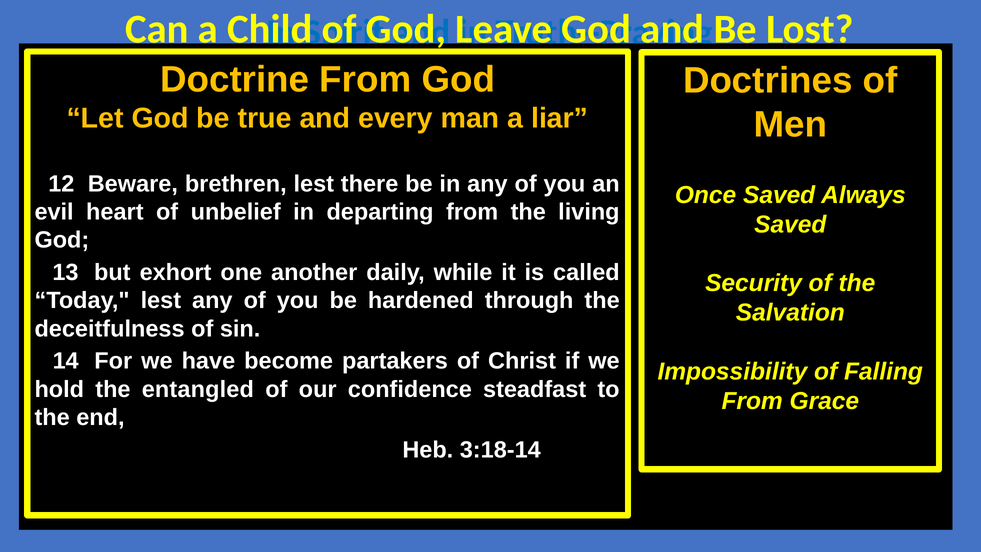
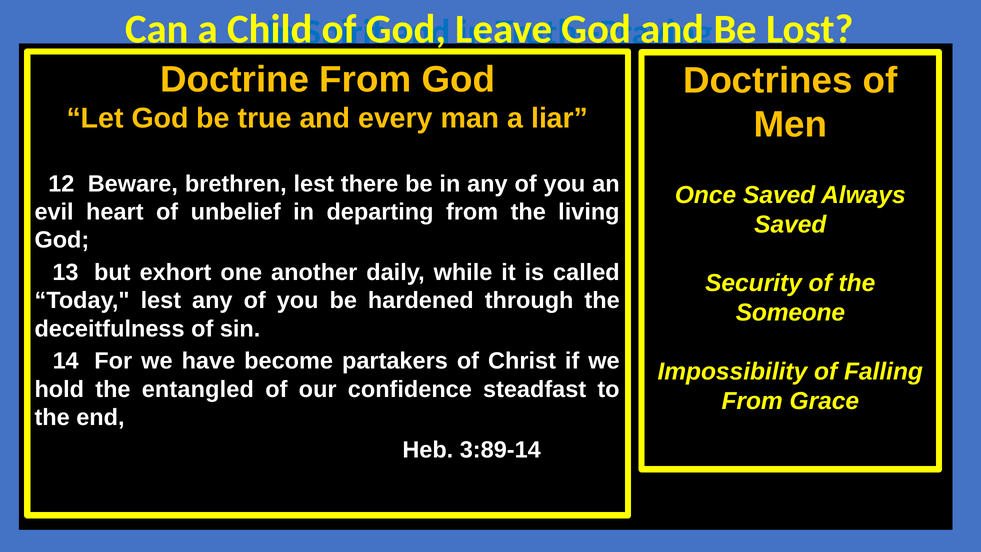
Salvation: Salvation -> Someone
3:18-14: 3:18-14 -> 3:89-14
